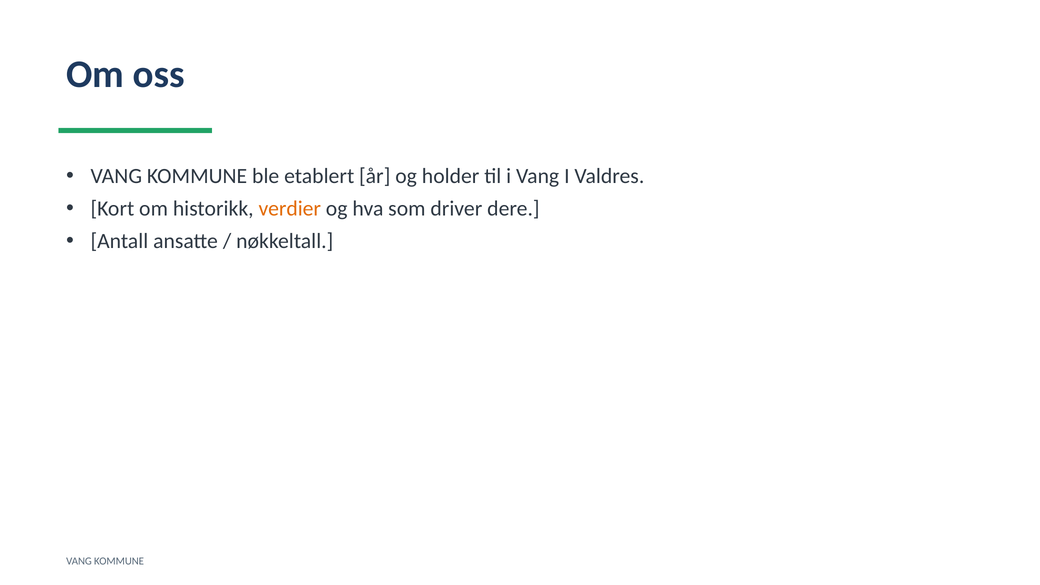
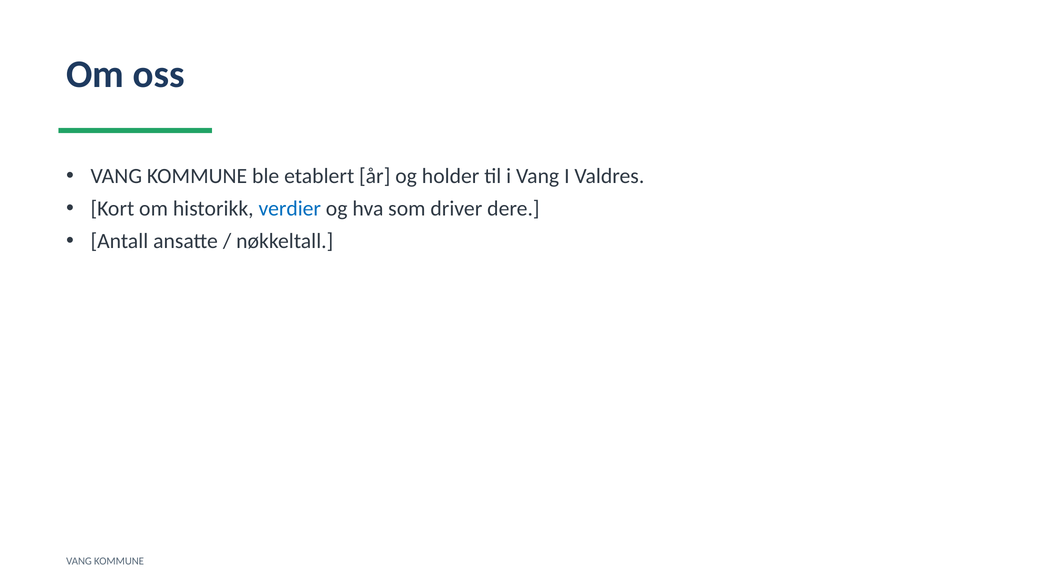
verdier colour: orange -> blue
